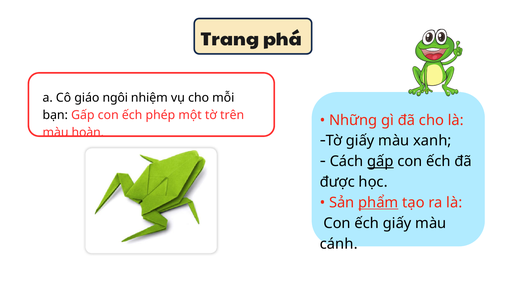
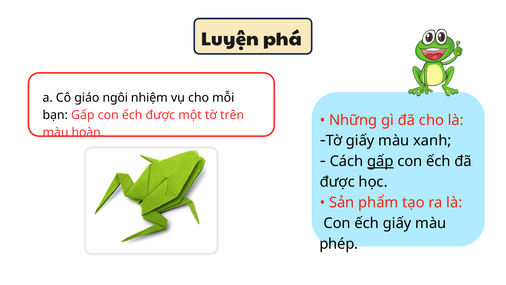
Trang: Trang -> Luyện
ếch phép: phép -> được
phẩm underline: present -> none
cánh: cánh -> phép
